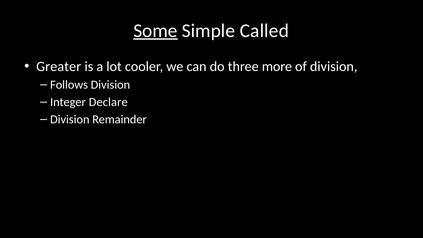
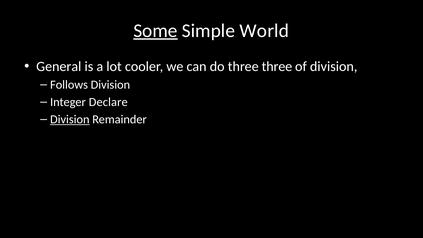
Called: Called -> World
Greater: Greater -> General
three more: more -> three
Division at (70, 119) underline: none -> present
